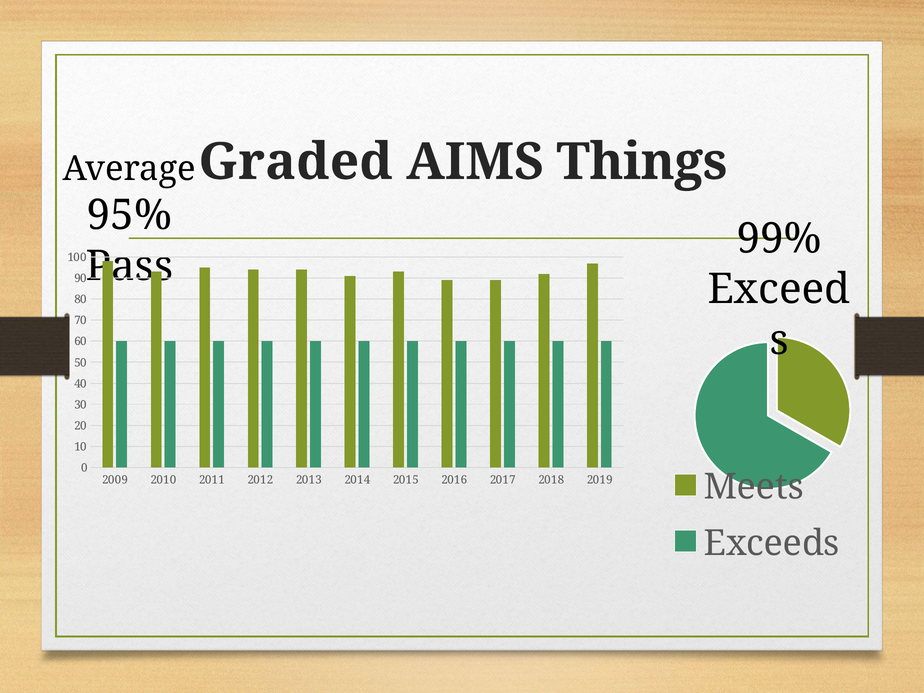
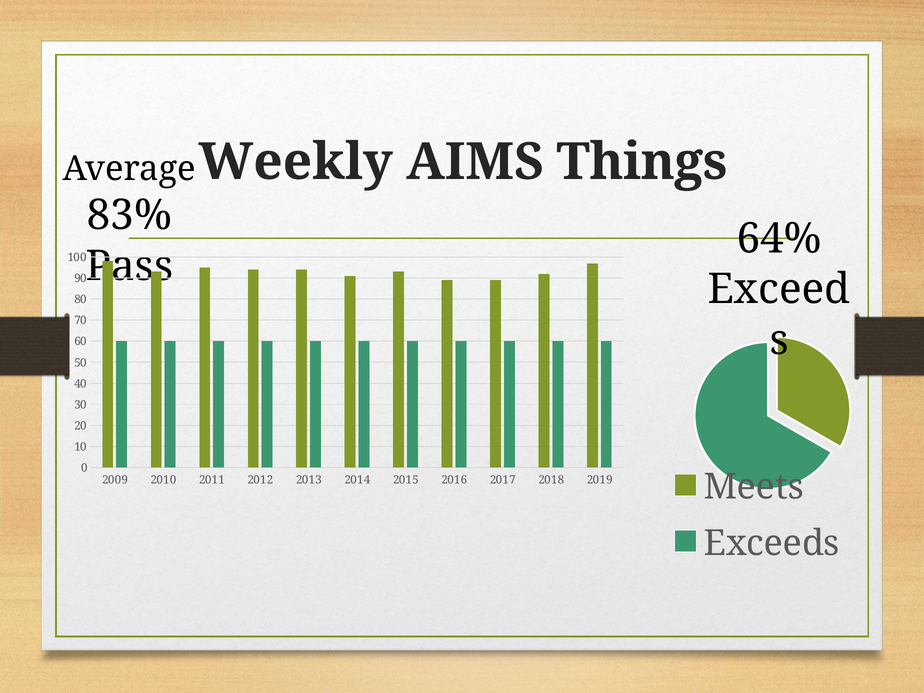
Graded: Graded -> Weekly
95%: 95% -> 83%
99%: 99% -> 64%
